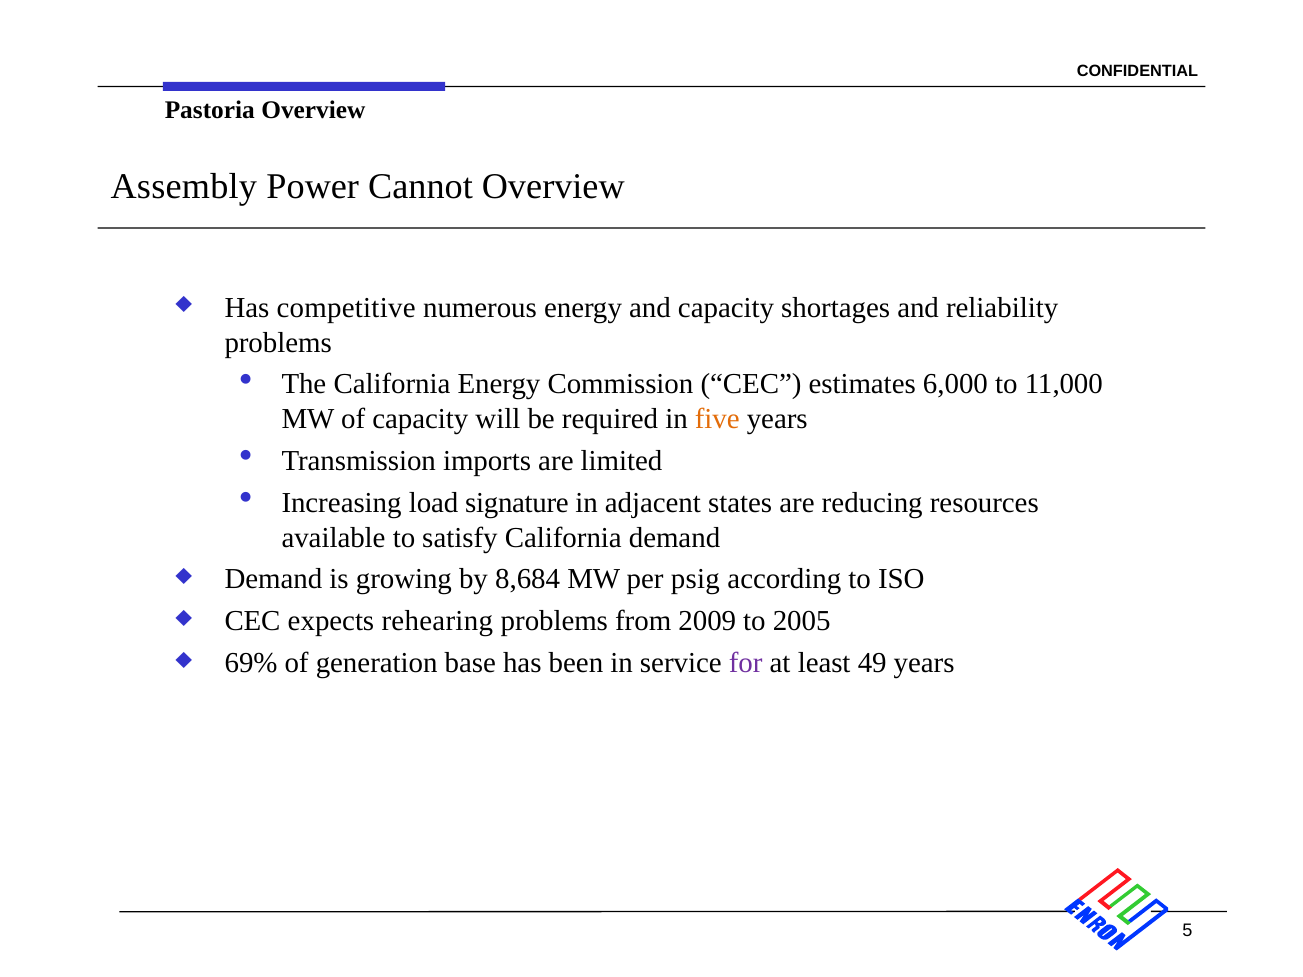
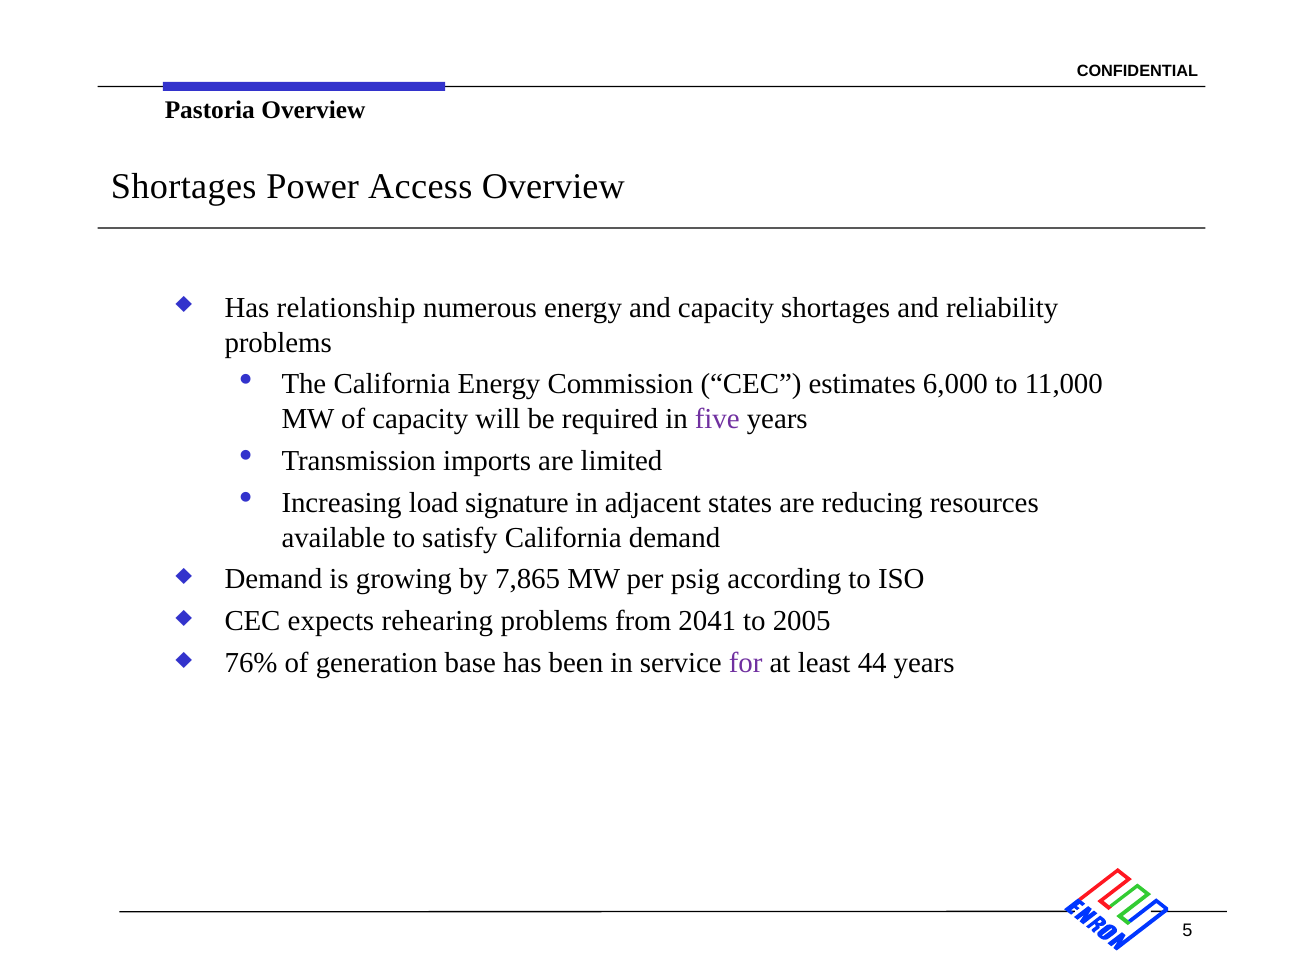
Assembly at (184, 187): Assembly -> Shortages
Cannot: Cannot -> Access
competitive: competitive -> relationship
five colour: orange -> purple
8,684: 8,684 -> 7,865
2009: 2009 -> 2041
69%: 69% -> 76%
49: 49 -> 44
